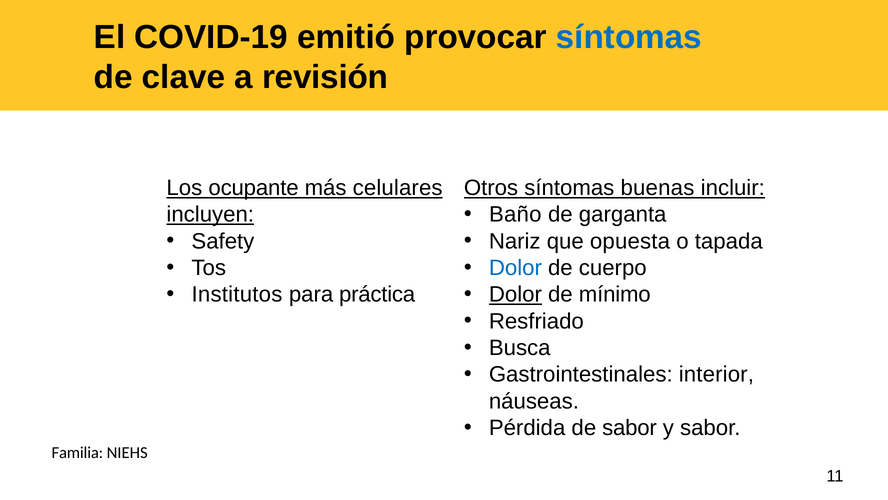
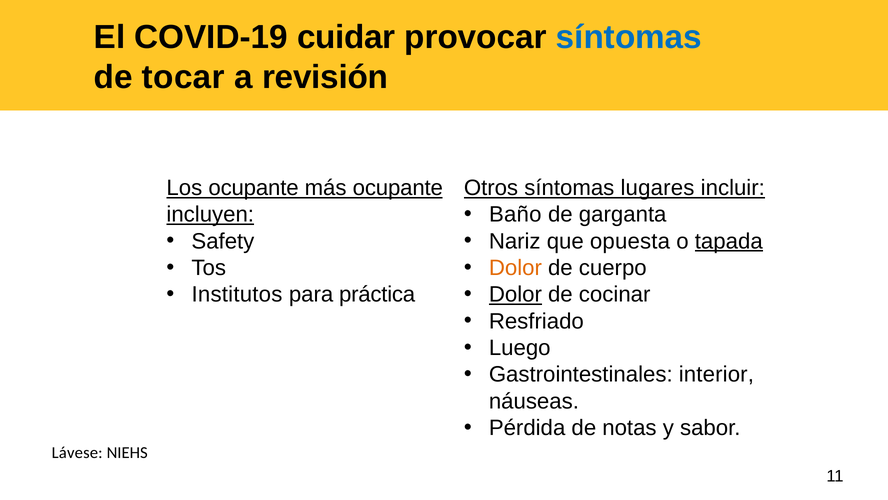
emitió: emitió -> cuidar
clave: clave -> tocar
más celulares: celulares -> ocupante
buenas: buenas -> lugares
tapada underline: none -> present
Dolor at (515, 268) colour: blue -> orange
mínimo: mínimo -> cocinar
Busca: Busca -> Luego
de sabor: sabor -> notas
Familia: Familia -> Lávese
